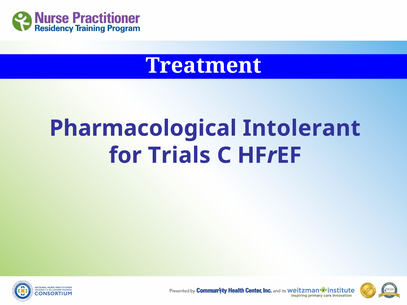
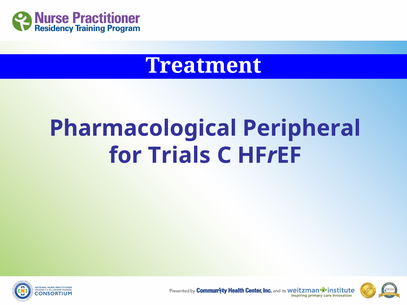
Intolerant: Intolerant -> Peripheral
